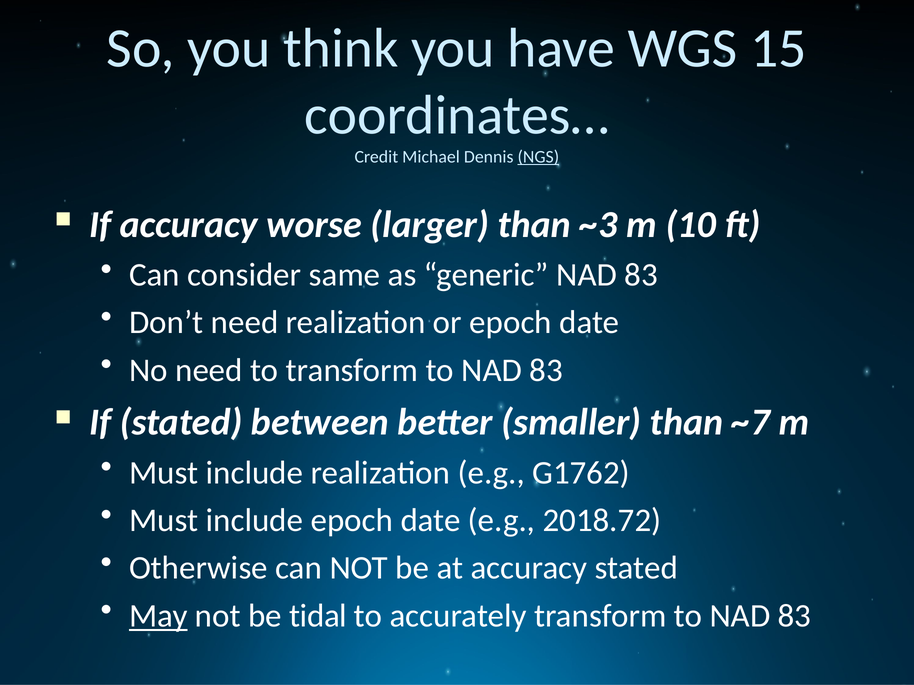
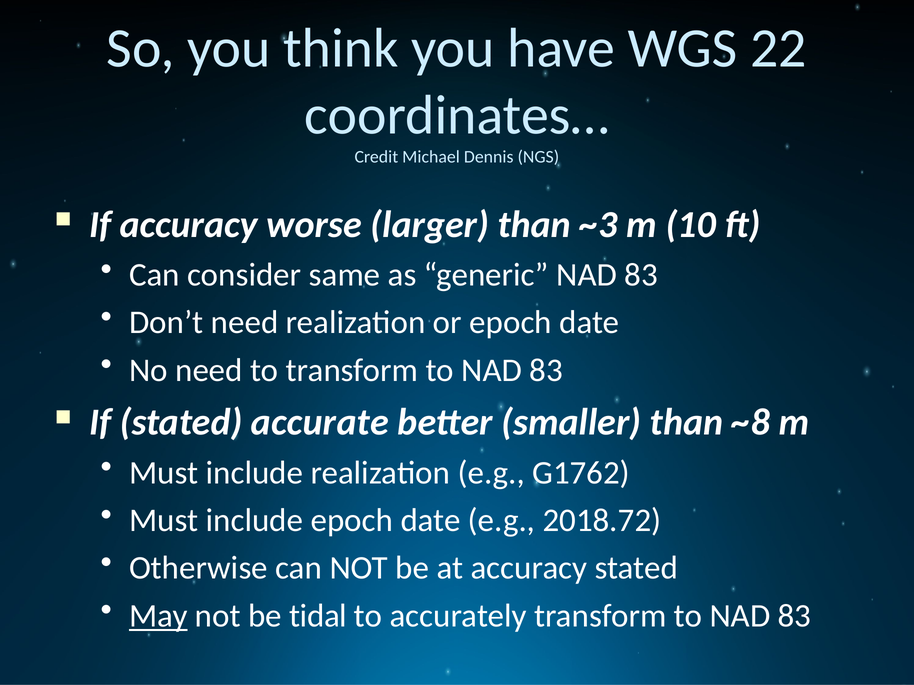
15: 15 -> 22
NGS underline: present -> none
between: between -> accurate
~7: ~7 -> ~8
